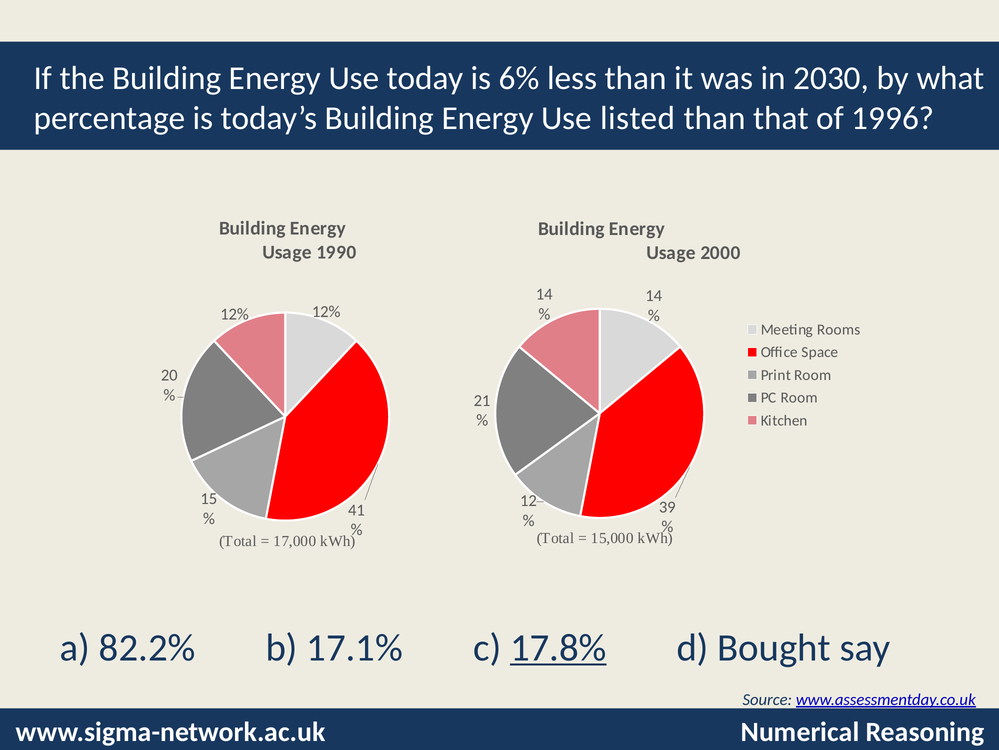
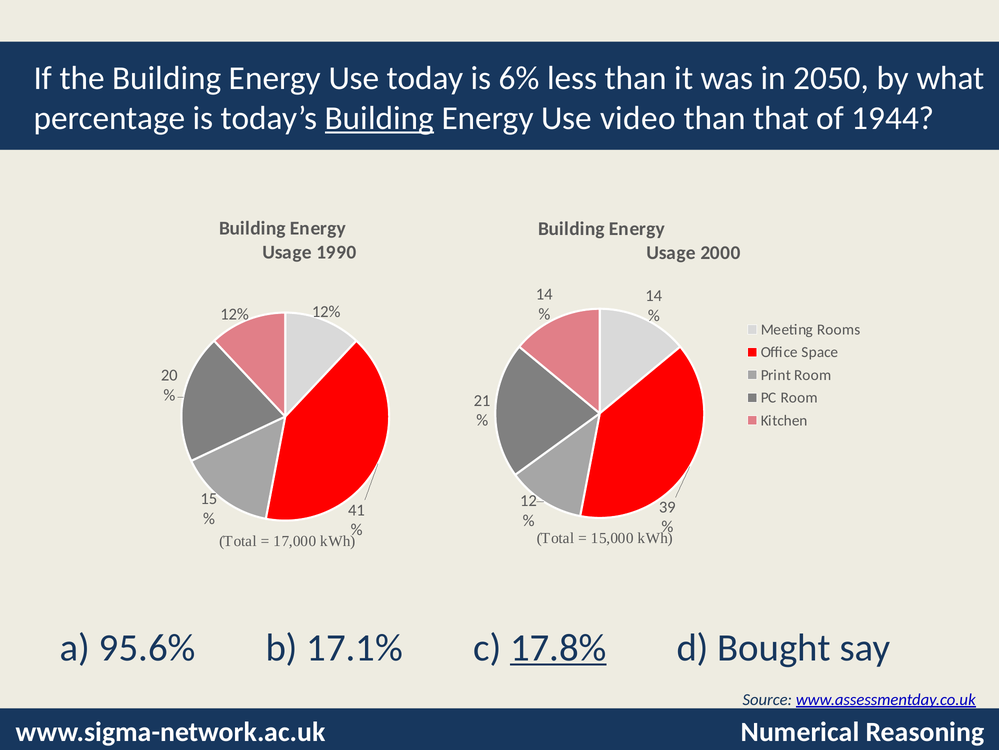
2030: 2030 -> 2050
Building at (379, 118) underline: none -> present
listed: listed -> video
1996: 1996 -> 1944
82.2%: 82.2% -> 95.6%
